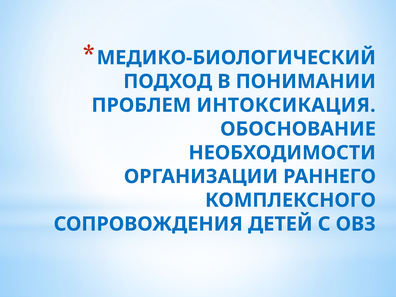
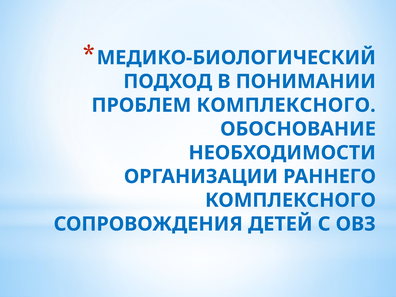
ПРОБЛЕМ ИНТОКСИКАЦИЯ: ИНТОКСИКАЦИЯ -> КОМПЛЕКСНОГО
